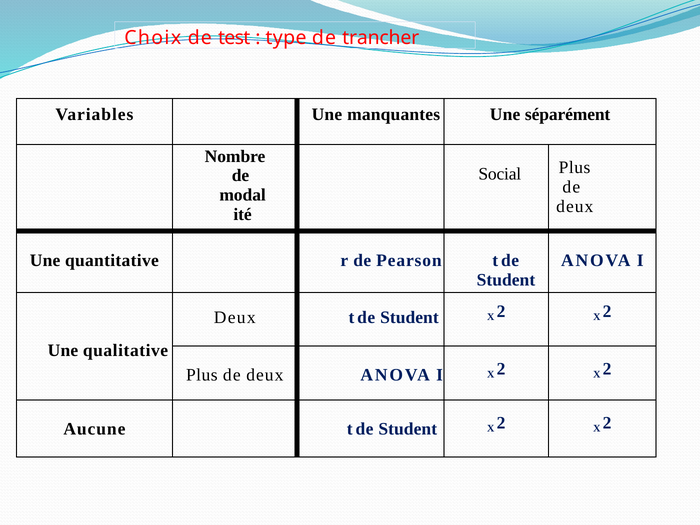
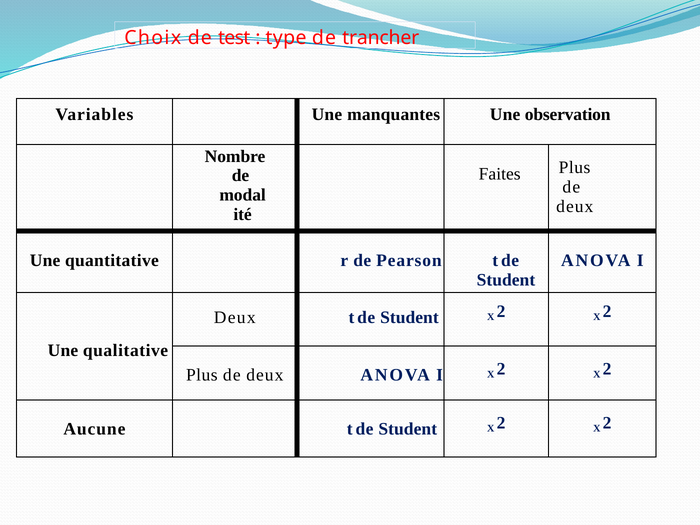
séparément: séparément -> observation
Social: Social -> Faites
